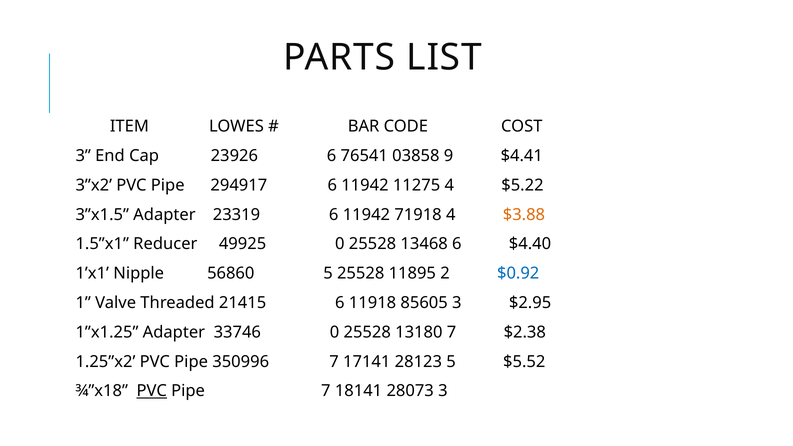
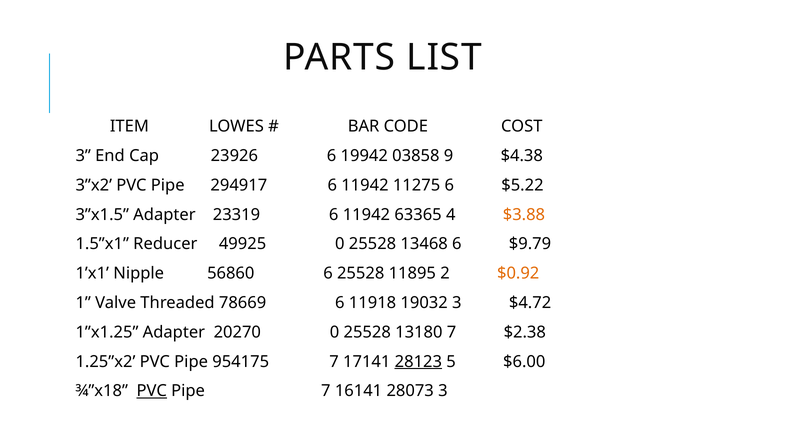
76541: 76541 -> 19942
$4.41: $4.41 -> $4.38
11275 4: 4 -> 6
71918: 71918 -> 63365
$4.40: $4.40 -> $9.79
56860 5: 5 -> 6
$0.92 colour: blue -> orange
21415: 21415 -> 78669
85605: 85605 -> 19032
$2.95: $2.95 -> $4.72
33746: 33746 -> 20270
350996: 350996 -> 954175
28123 underline: none -> present
$5.52: $5.52 -> $6.00
18141: 18141 -> 16141
